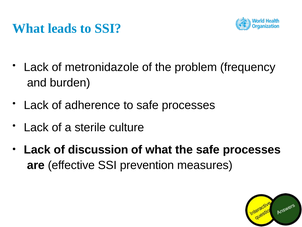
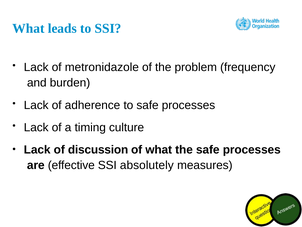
sterile: sterile -> timing
prevention: prevention -> absolutely
